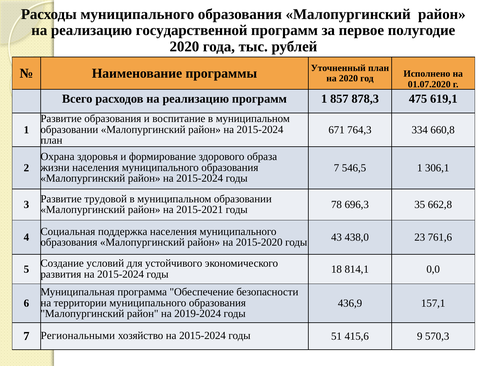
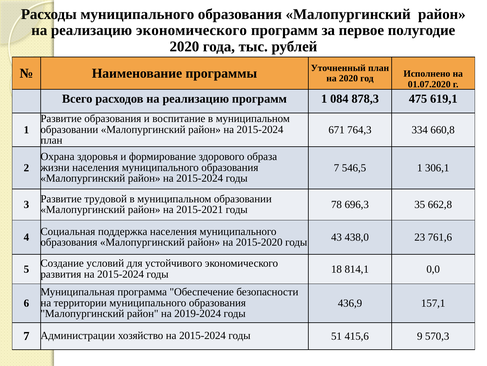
реализацию государственной: государственной -> экономического
857: 857 -> 084
Региональными: Региональными -> Администрации
